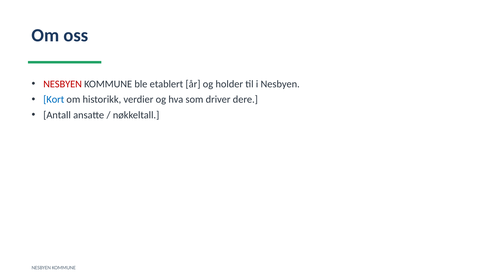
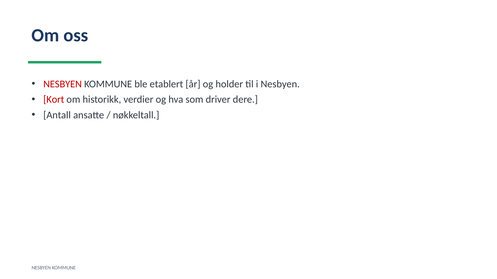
Kort colour: blue -> red
